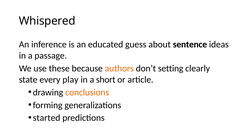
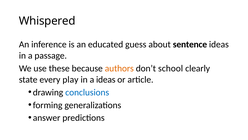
setting: setting -> school
a short: short -> ideas
conclusions colour: orange -> blue
started: started -> answer
